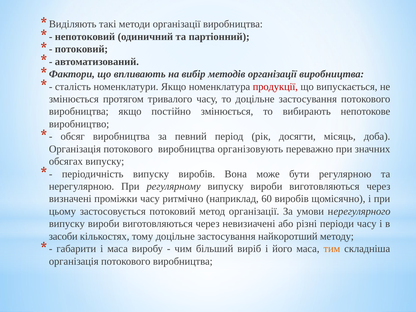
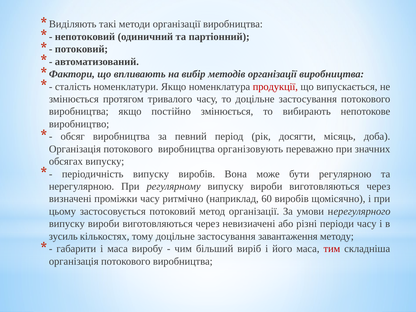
засоби: засоби -> зусиль
найкоротший: найкоротший -> завантаження
тим colour: orange -> red
